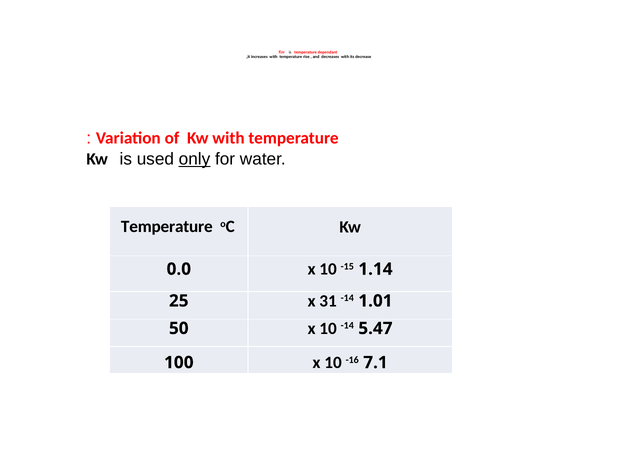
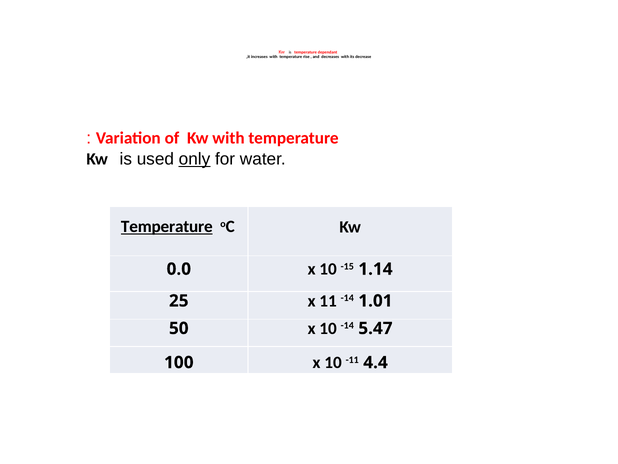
Temperature at (167, 226) underline: none -> present
31: 31 -> 11
-16: -16 -> -11
7.1: 7.1 -> 4.4
